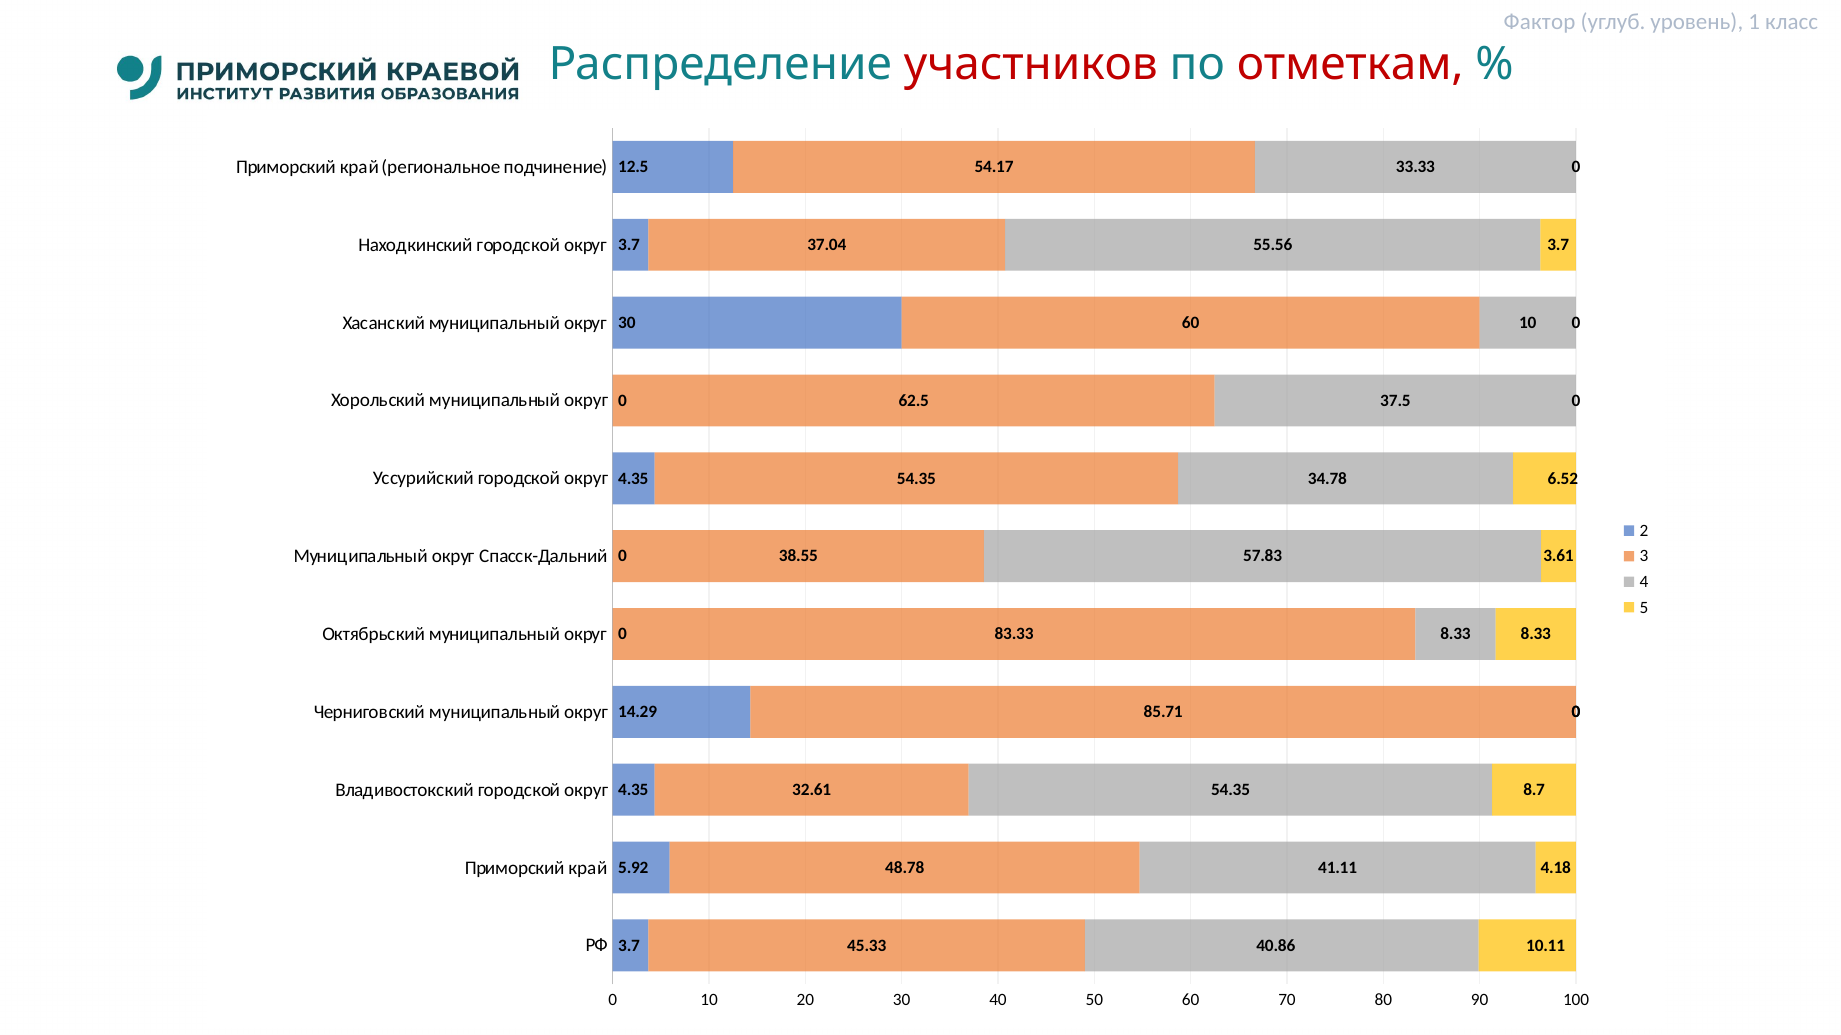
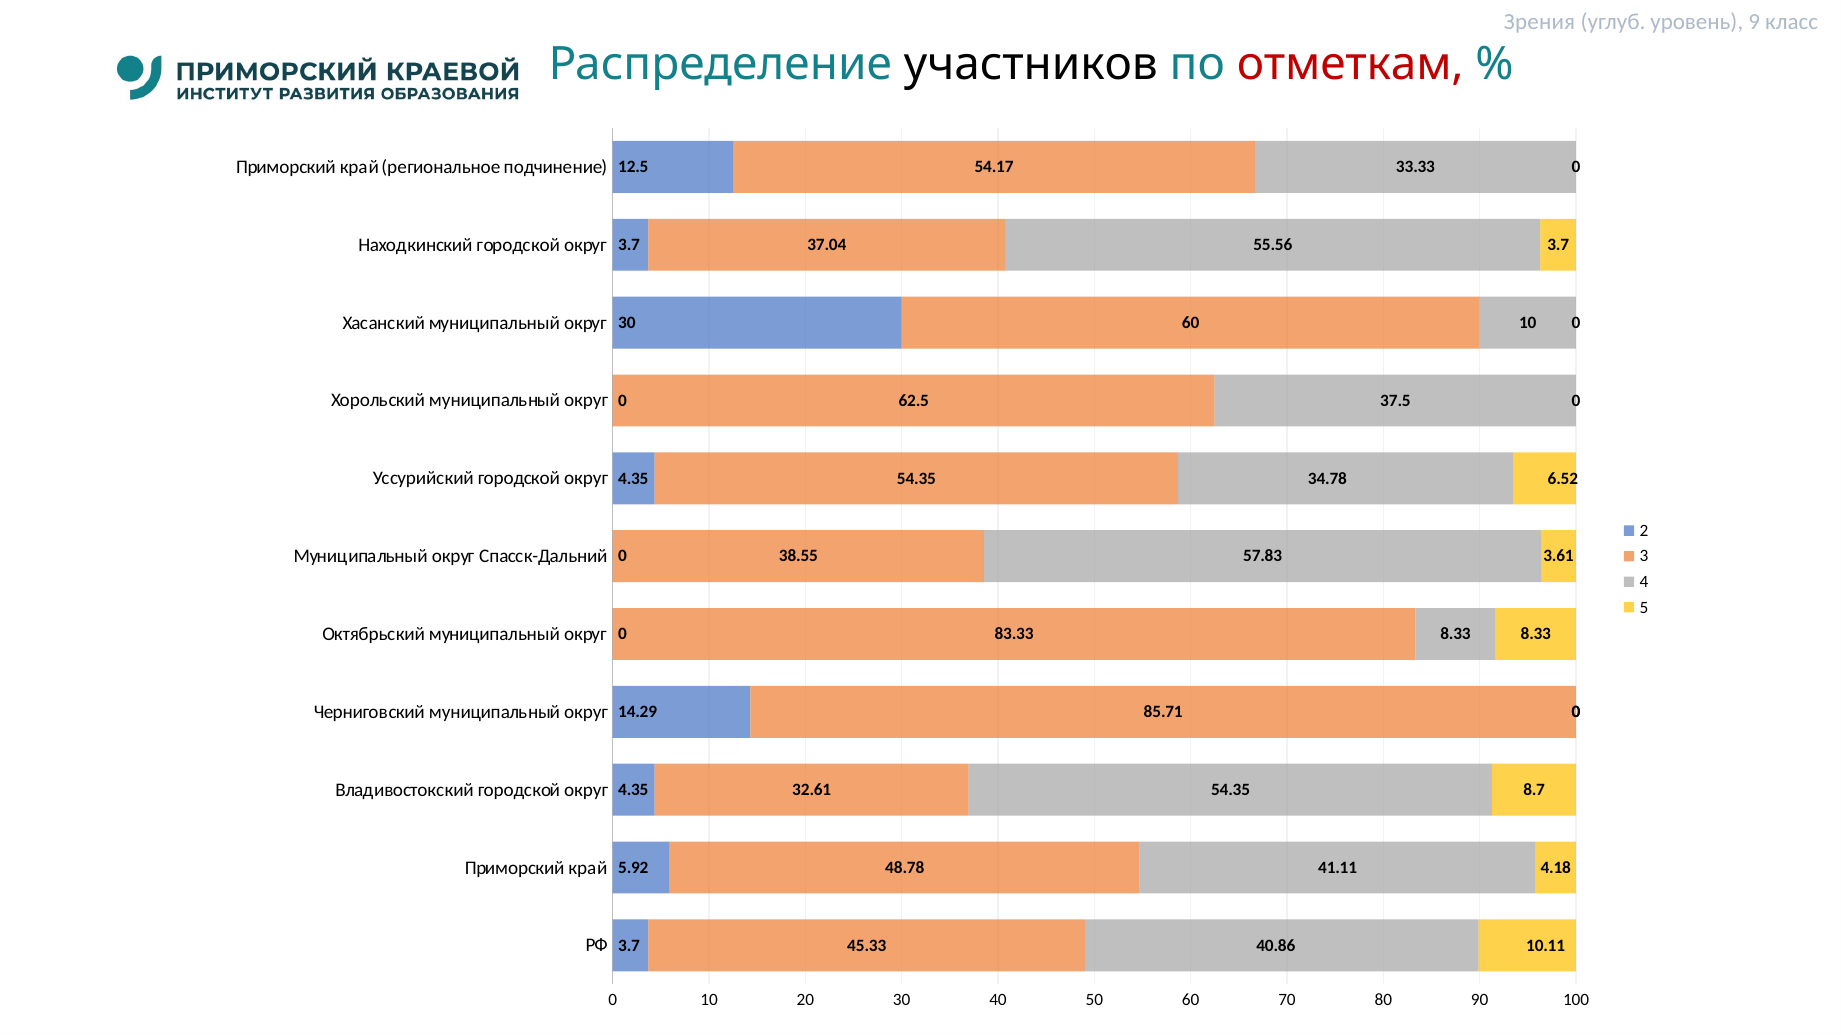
Фактор: Фактор -> Зрения
1: 1 -> 9
участников colour: red -> black
